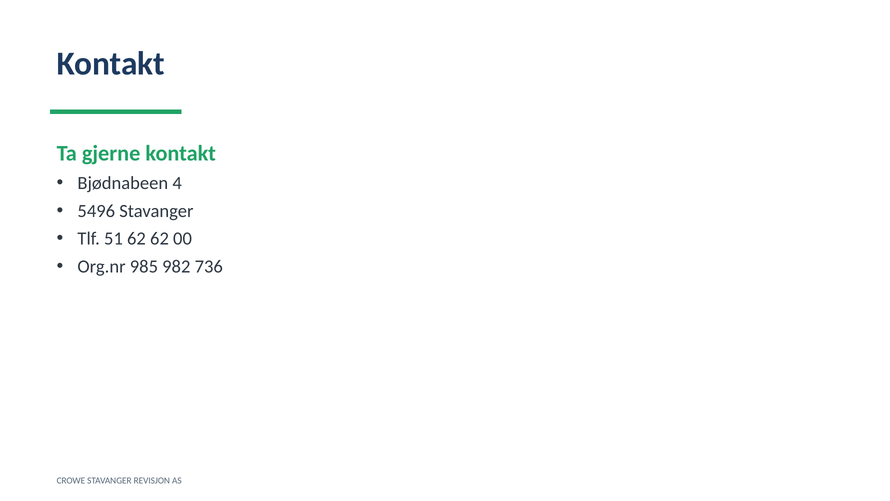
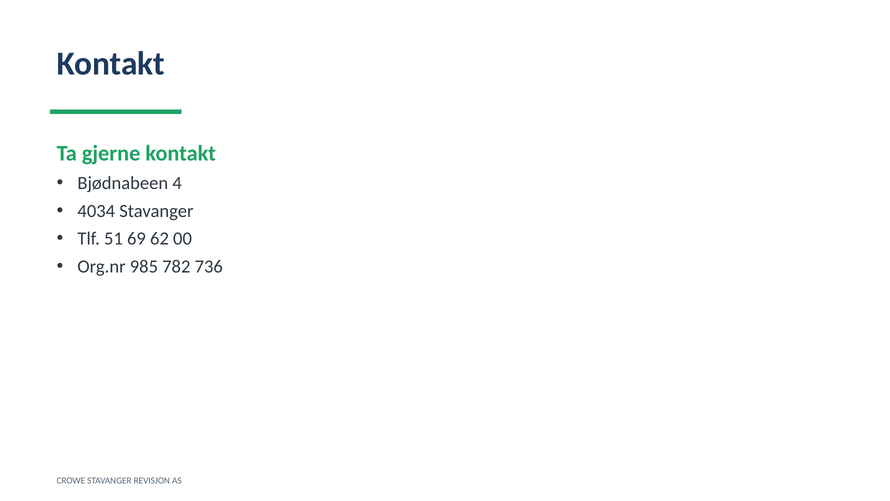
5496: 5496 -> 4034
51 62: 62 -> 69
982: 982 -> 782
